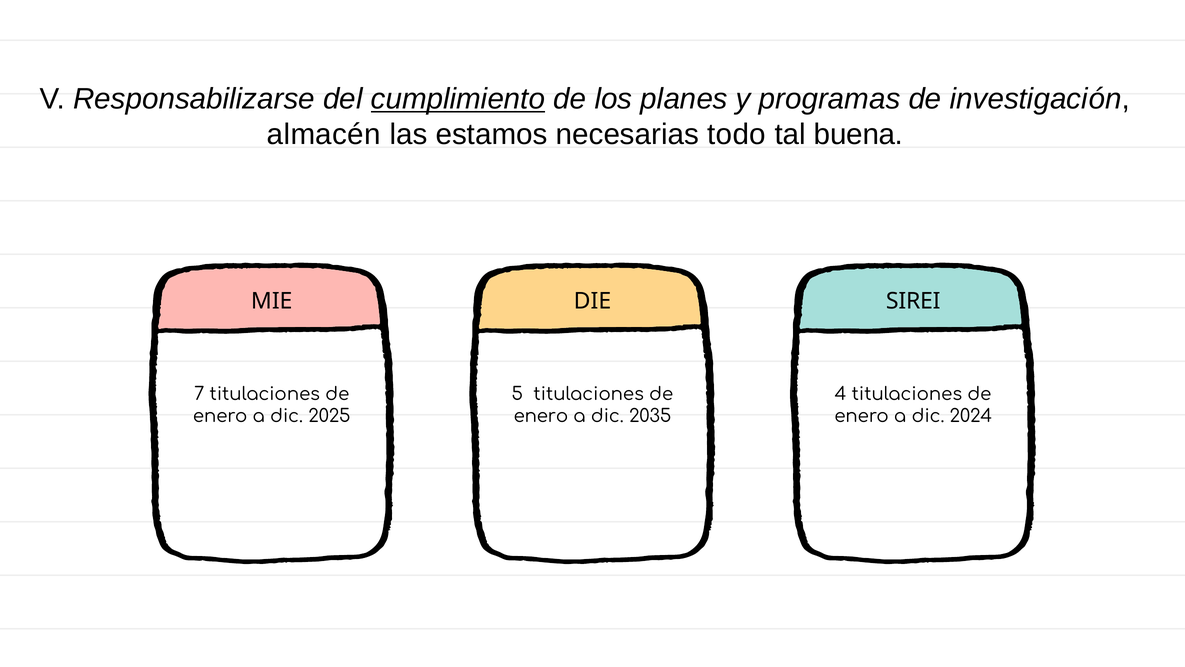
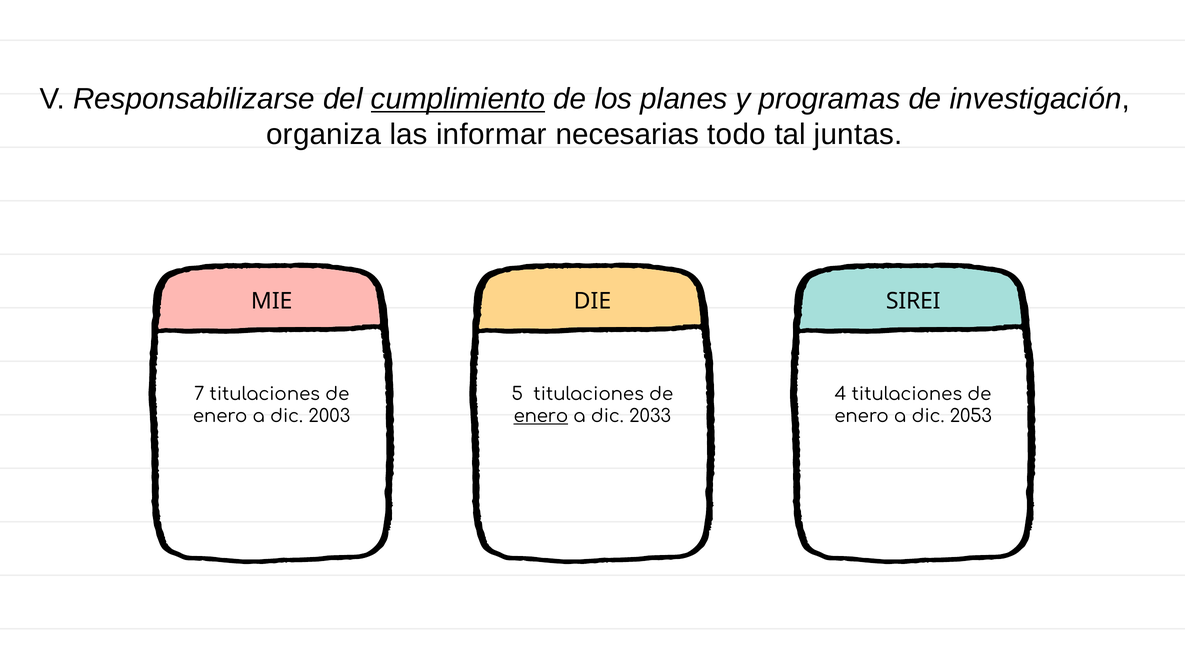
almacén: almacén -> organiza
estamos: estamos -> informar
buena: buena -> juntas
2025: 2025 -> 2003
enero at (541, 416) underline: none -> present
2035: 2035 -> 2033
2024: 2024 -> 2053
